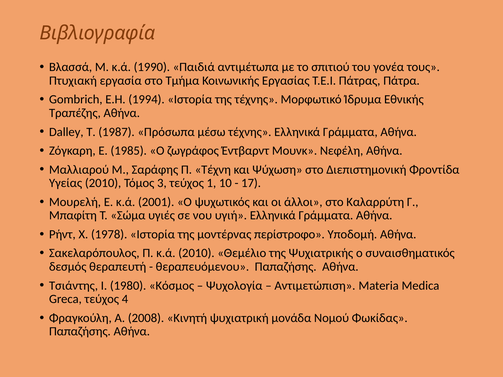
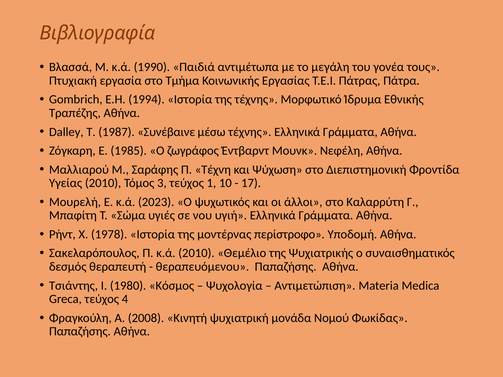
σπιτιού: σπιτιού -> μεγάλη
Πρόσωπα: Πρόσωπα -> Συνέβαινε
2001: 2001 -> 2023
